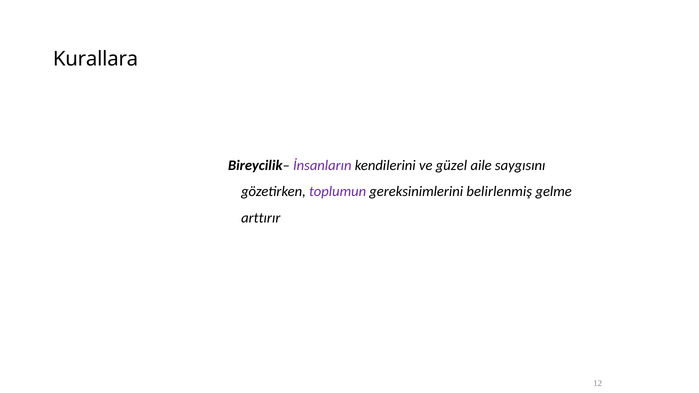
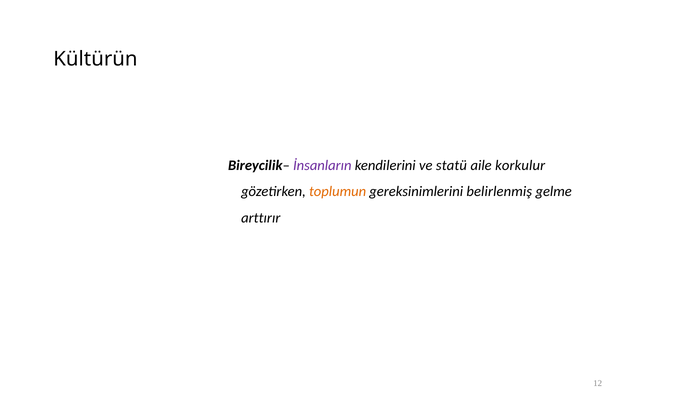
Kurallara: Kurallara -> Kültürün
güzel: güzel -> statü
saygısını: saygısını -> korkulur
toplumun colour: purple -> orange
